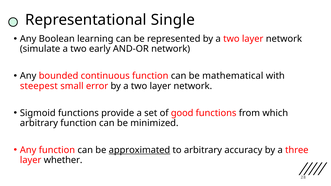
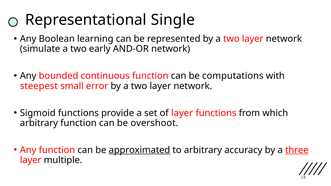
mathematical: mathematical -> computations
of good: good -> layer
minimized: minimized -> overshoot
three underline: none -> present
whether: whether -> multiple
